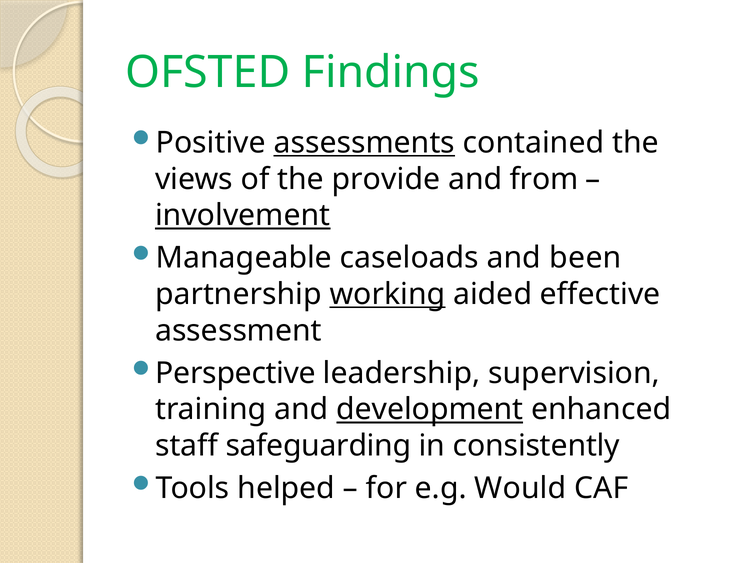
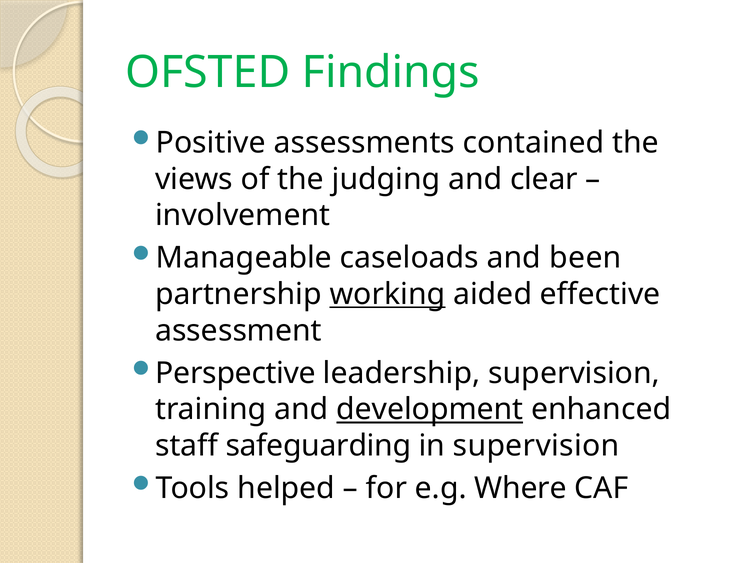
assessments underline: present -> none
provide: provide -> judging
from: from -> clear
involvement underline: present -> none
in consistently: consistently -> supervision
Would: Would -> Where
